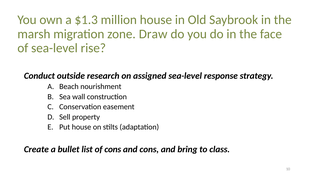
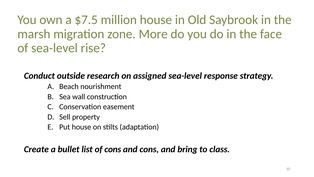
$1.3: $1.3 -> $7.5
Draw: Draw -> More
